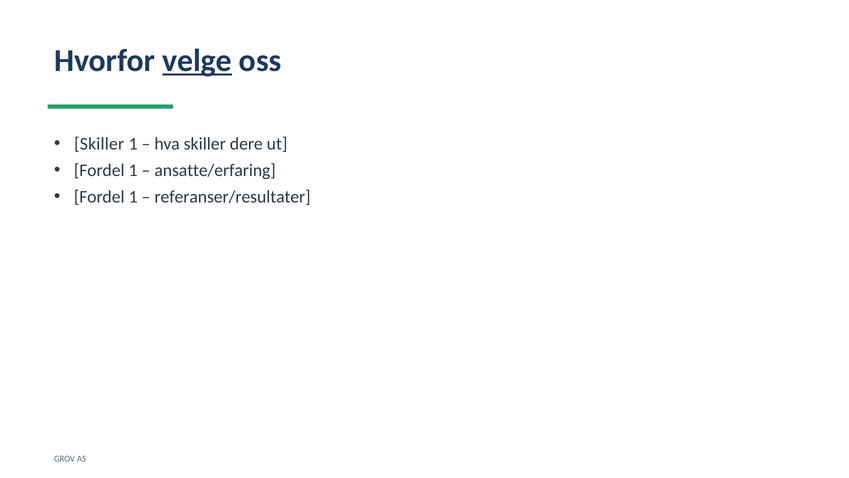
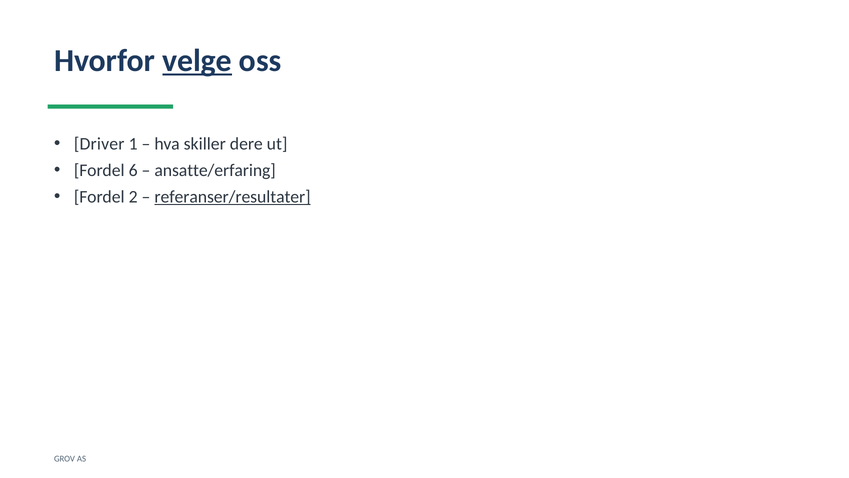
Skiller at (99, 144): Skiller -> Driver
1 at (133, 170): 1 -> 6
1 at (133, 197): 1 -> 2
referanser/resultater underline: none -> present
